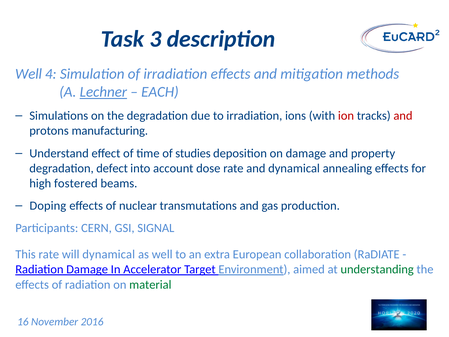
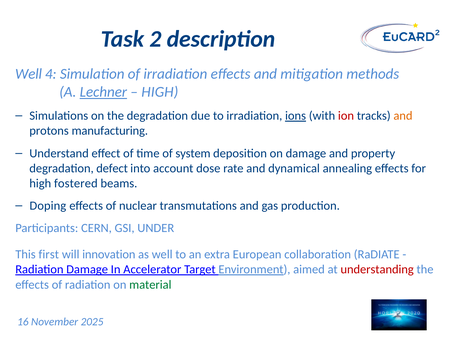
3: 3 -> 2
EACH at (160, 92): EACH -> HIGH
ions underline: none -> present
and at (403, 116) colour: red -> orange
studies: studies -> system
SIGNAL: SIGNAL -> UNDER
This rate: rate -> first
will dynamical: dynamical -> innovation
understanding colour: green -> red
2016: 2016 -> 2025
